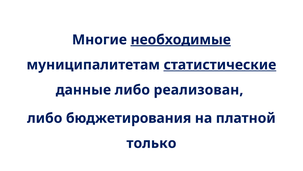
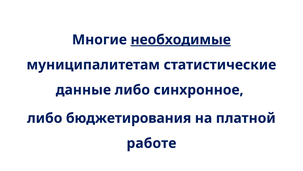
статистические underline: present -> none
реализован: реализован -> синхронное
только: только -> работе
